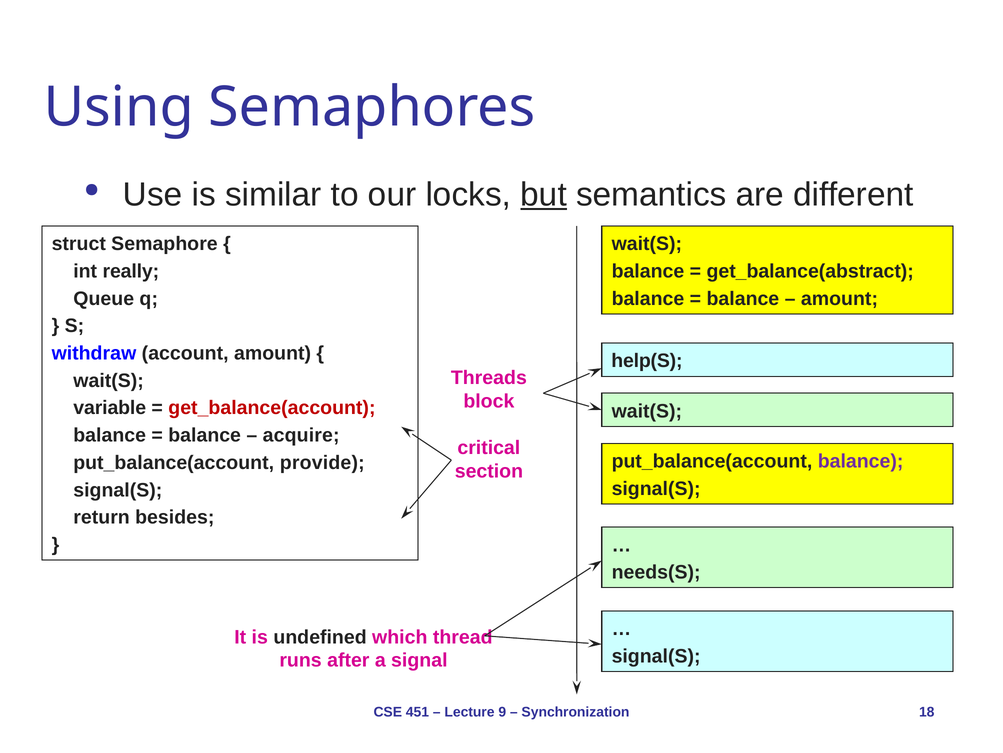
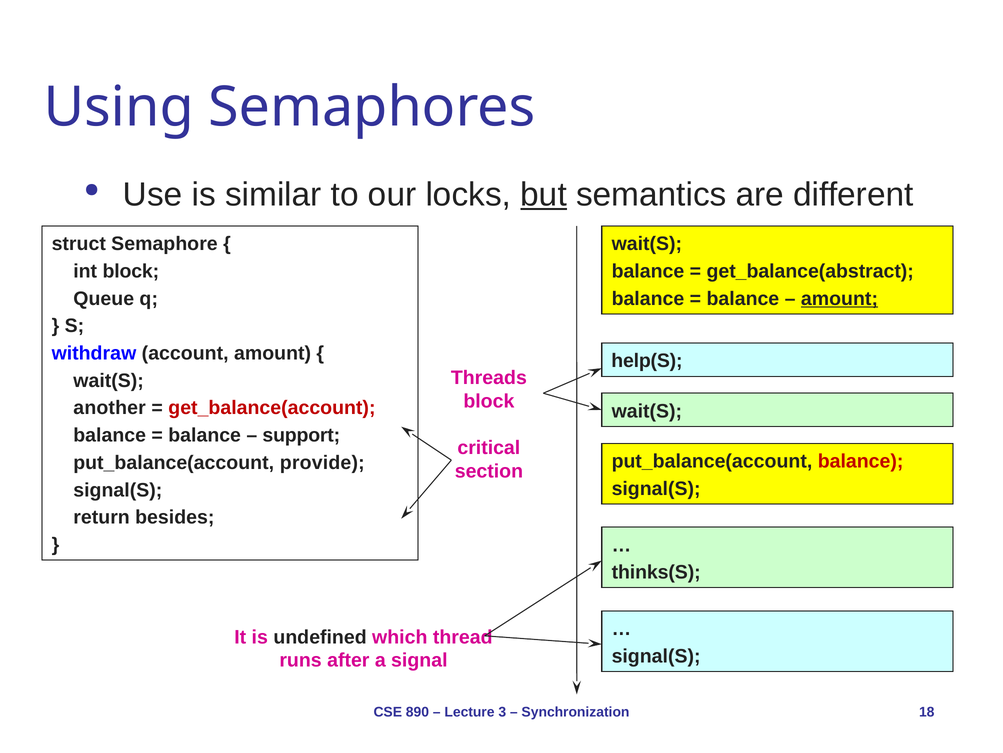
int really: really -> block
amount at (839, 298) underline: none -> present
variable: variable -> another
acquire: acquire -> support
balance at (861, 461) colour: purple -> red
needs(S: needs(S -> thinks(S
451: 451 -> 890
9: 9 -> 3
